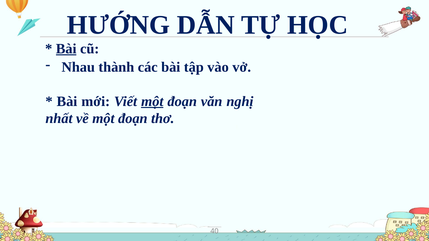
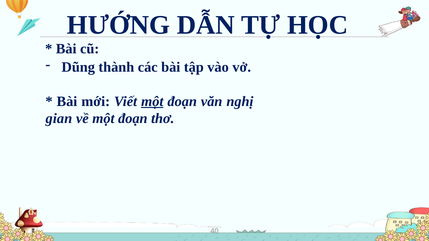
Bài at (66, 49) underline: present -> none
Nhau: Nhau -> Dũng
nhất: nhất -> gian
